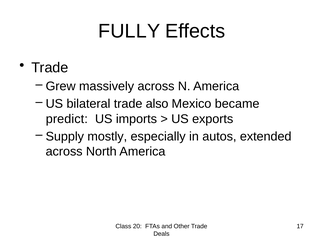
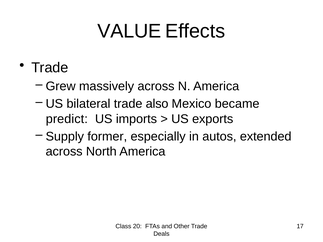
FULLY: FULLY -> VALUE
mostly: mostly -> former
